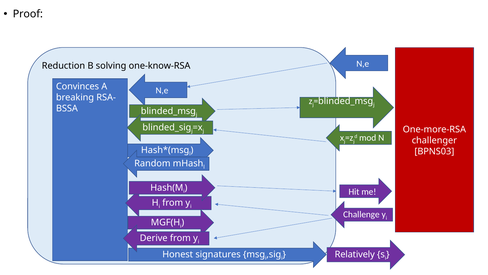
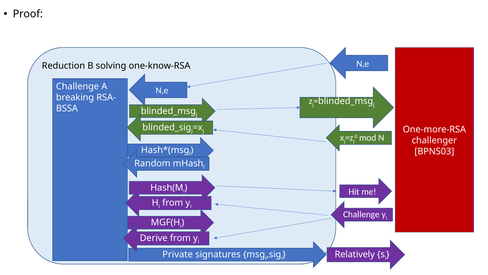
Convinces at (78, 86): Convinces -> Challenge
Honest: Honest -> Private
